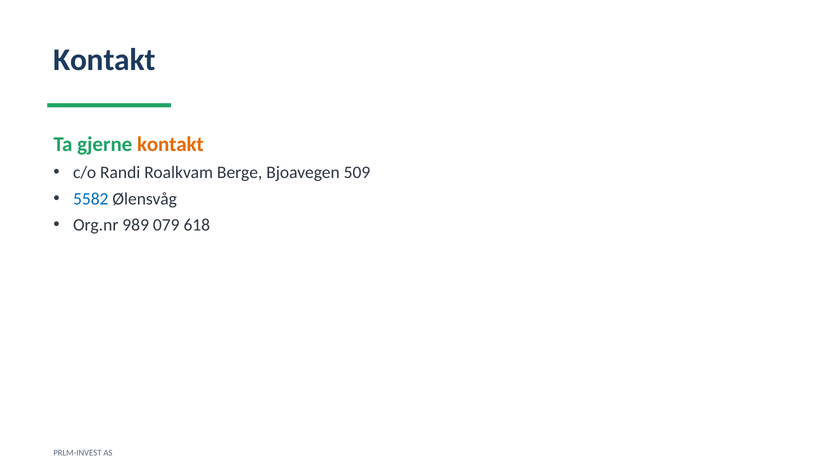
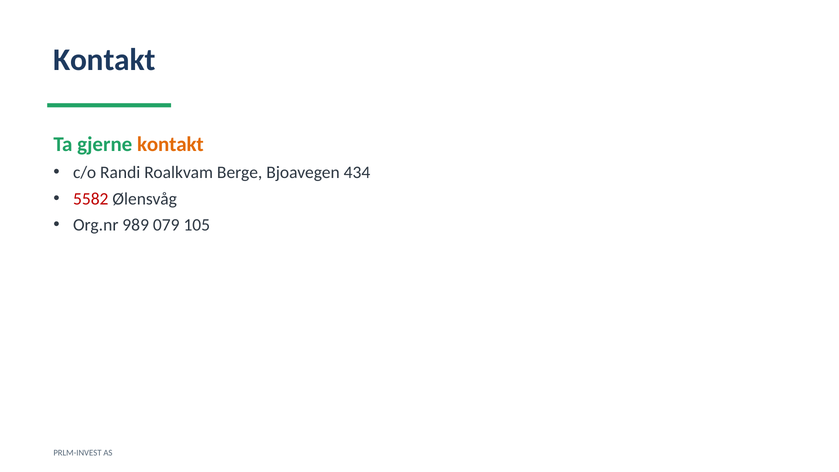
509: 509 -> 434
5582 colour: blue -> red
618: 618 -> 105
